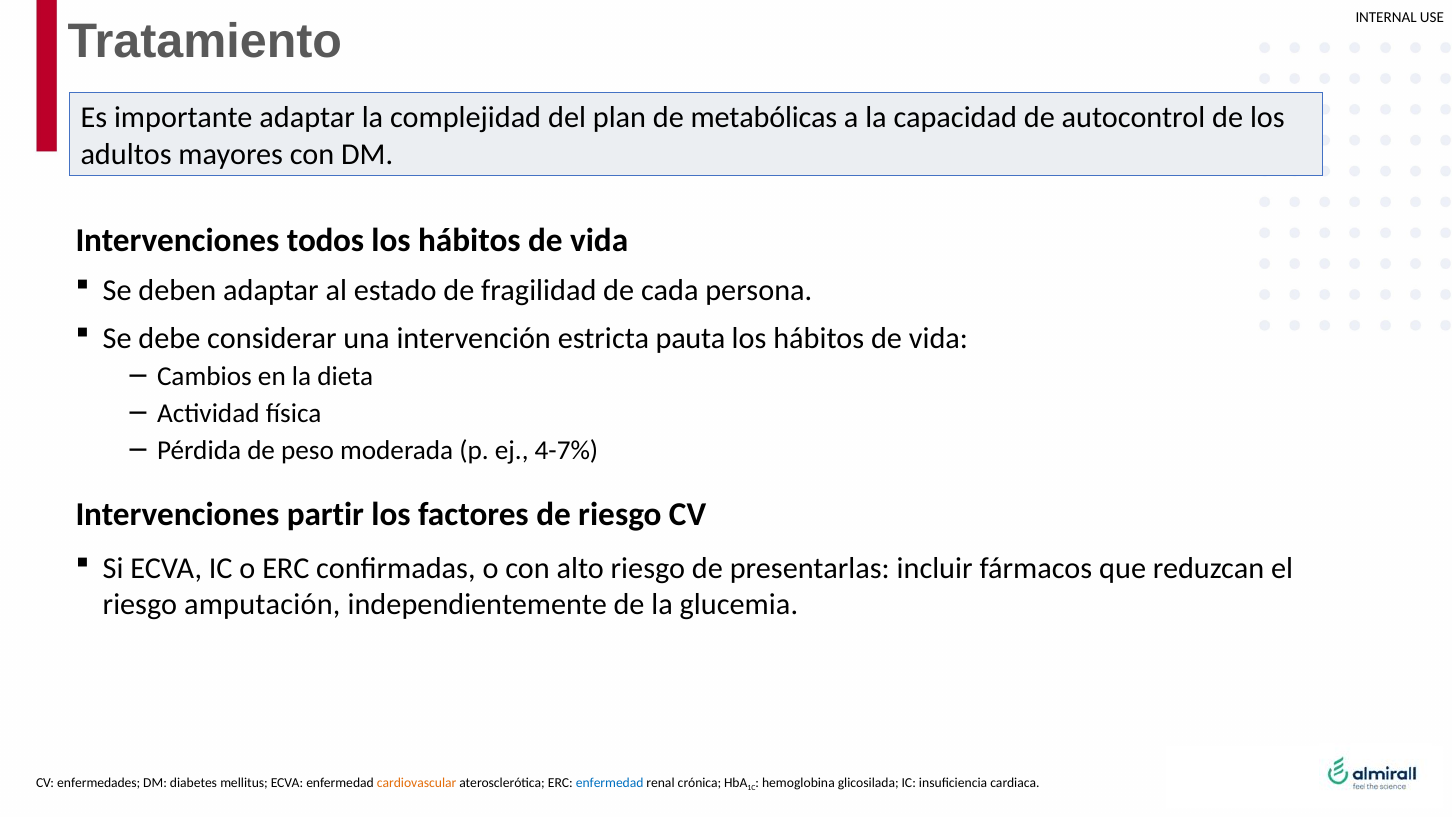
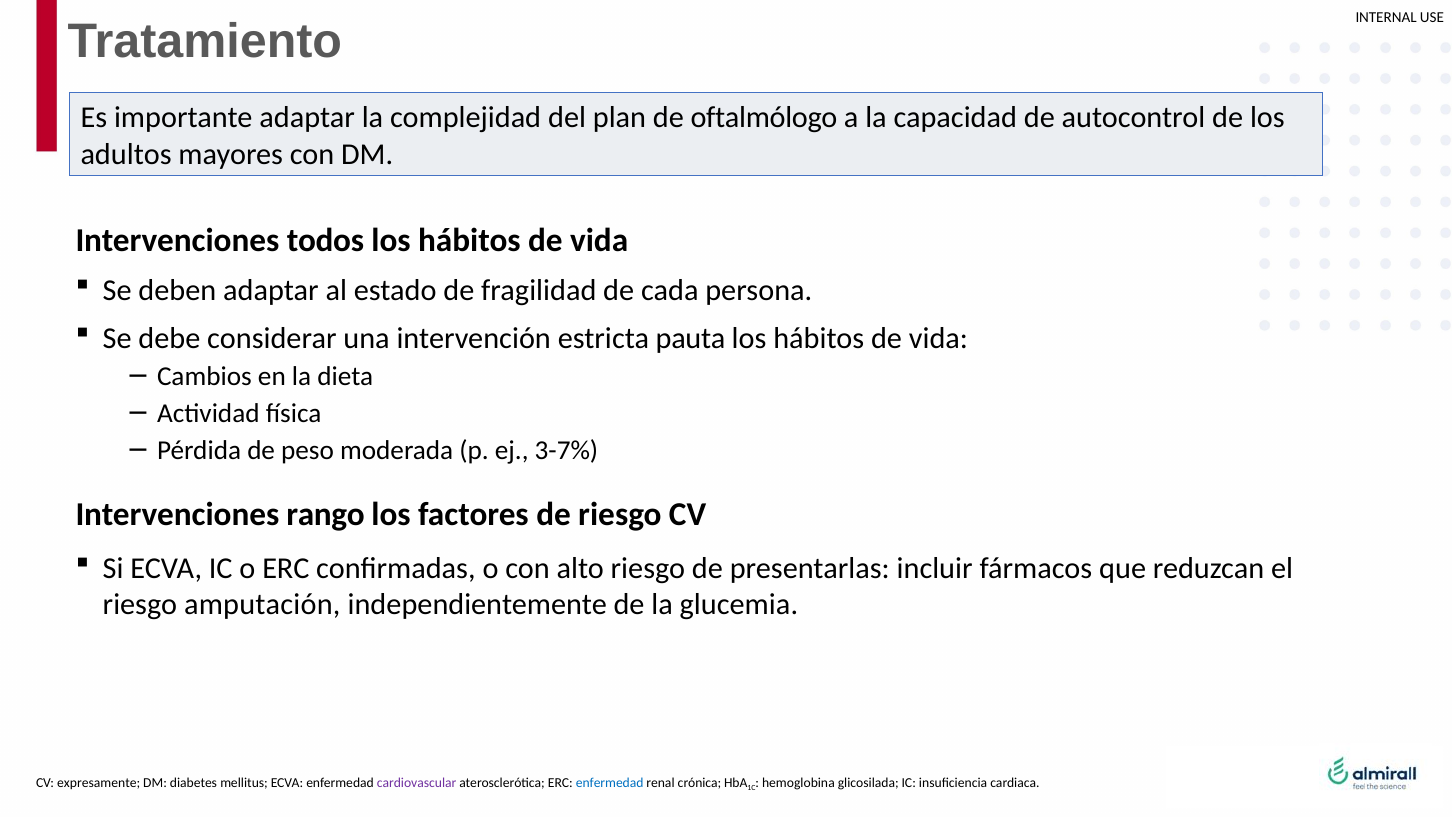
metabólicas: metabólicas -> oftalmólogo
4-7%: 4-7% -> 3-7%
partir: partir -> rango
enfermedades: enfermedades -> expresamente
cardiovascular colour: orange -> purple
